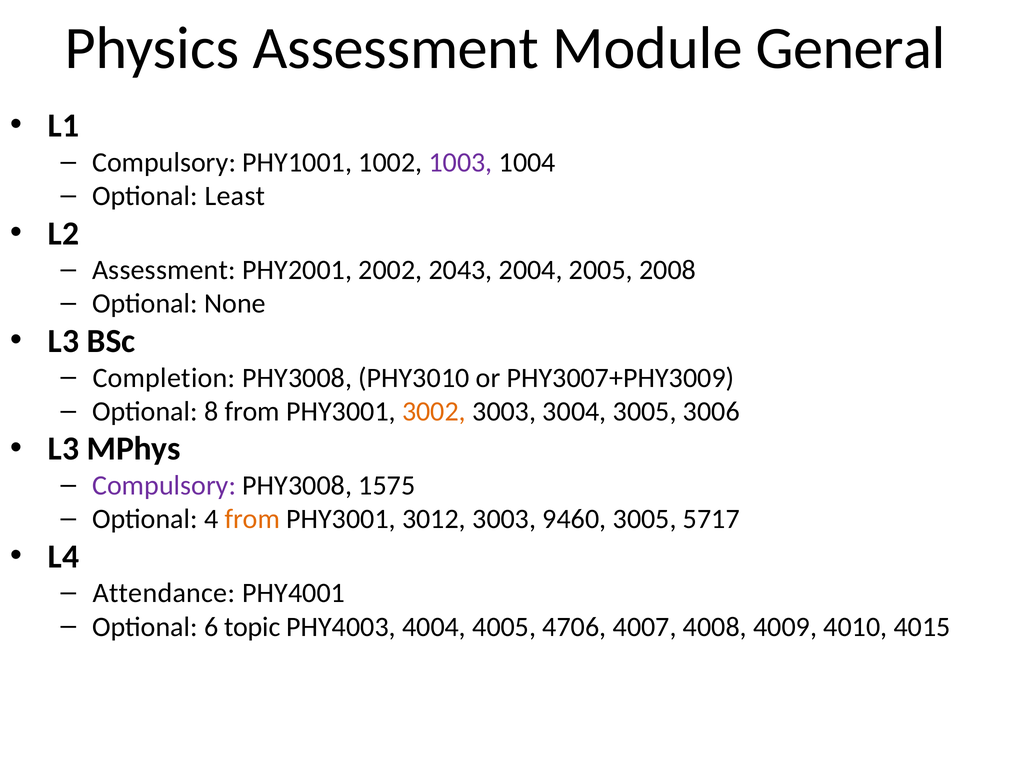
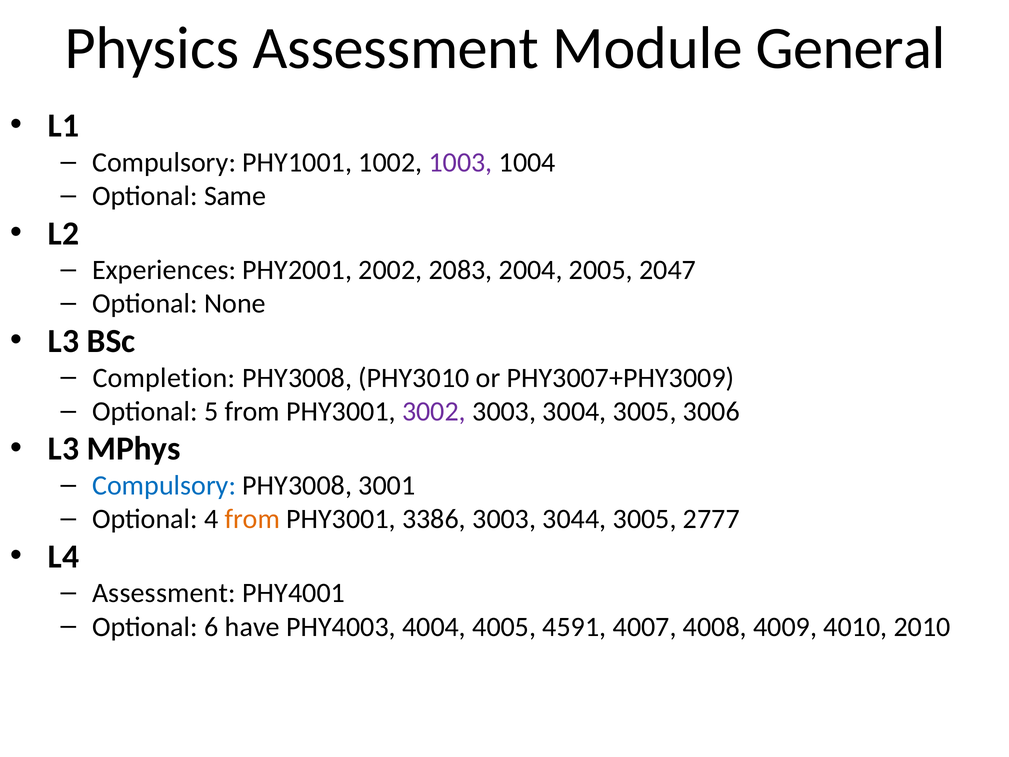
Least: Least -> Same
Assessment at (164, 270): Assessment -> Experiences
2043: 2043 -> 2083
2008: 2008 -> 2047
8: 8 -> 5
3002 colour: orange -> purple
Compulsory at (164, 485) colour: purple -> blue
1575: 1575 -> 3001
3012: 3012 -> 3386
9460: 9460 -> 3044
5717: 5717 -> 2777
Attendance at (164, 593): Attendance -> Assessment
topic: topic -> have
4706: 4706 -> 4591
4015: 4015 -> 2010
